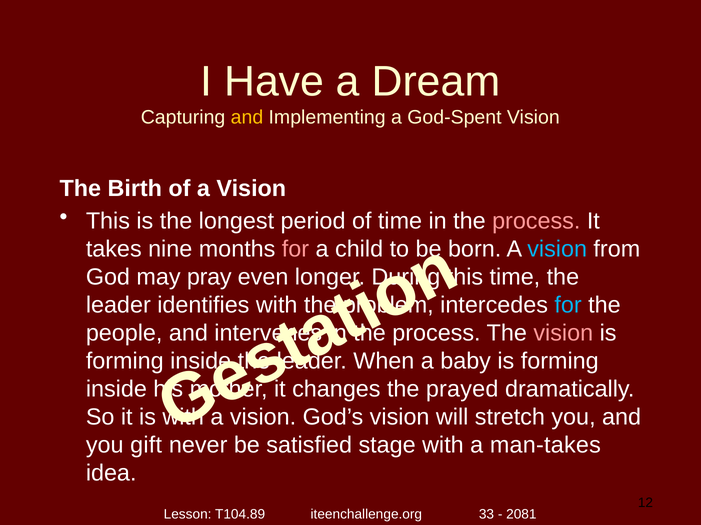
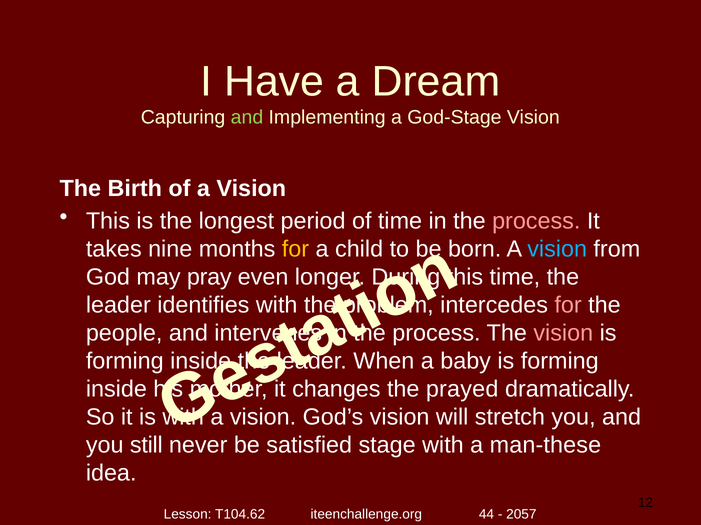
and at (247, 118) colour: yellow -> light green
God-Spent: God-Spent -> God-Stage
for at (296, 249) colour: pink -> yellow
for at (568, 305) colour: light blue -> pink
gift: gift -> still
man-takes: man-takes -> man-these
T104.89: T104.89 -> T104.62
33: 33 -> 44
2081: 2081 -> 2057
